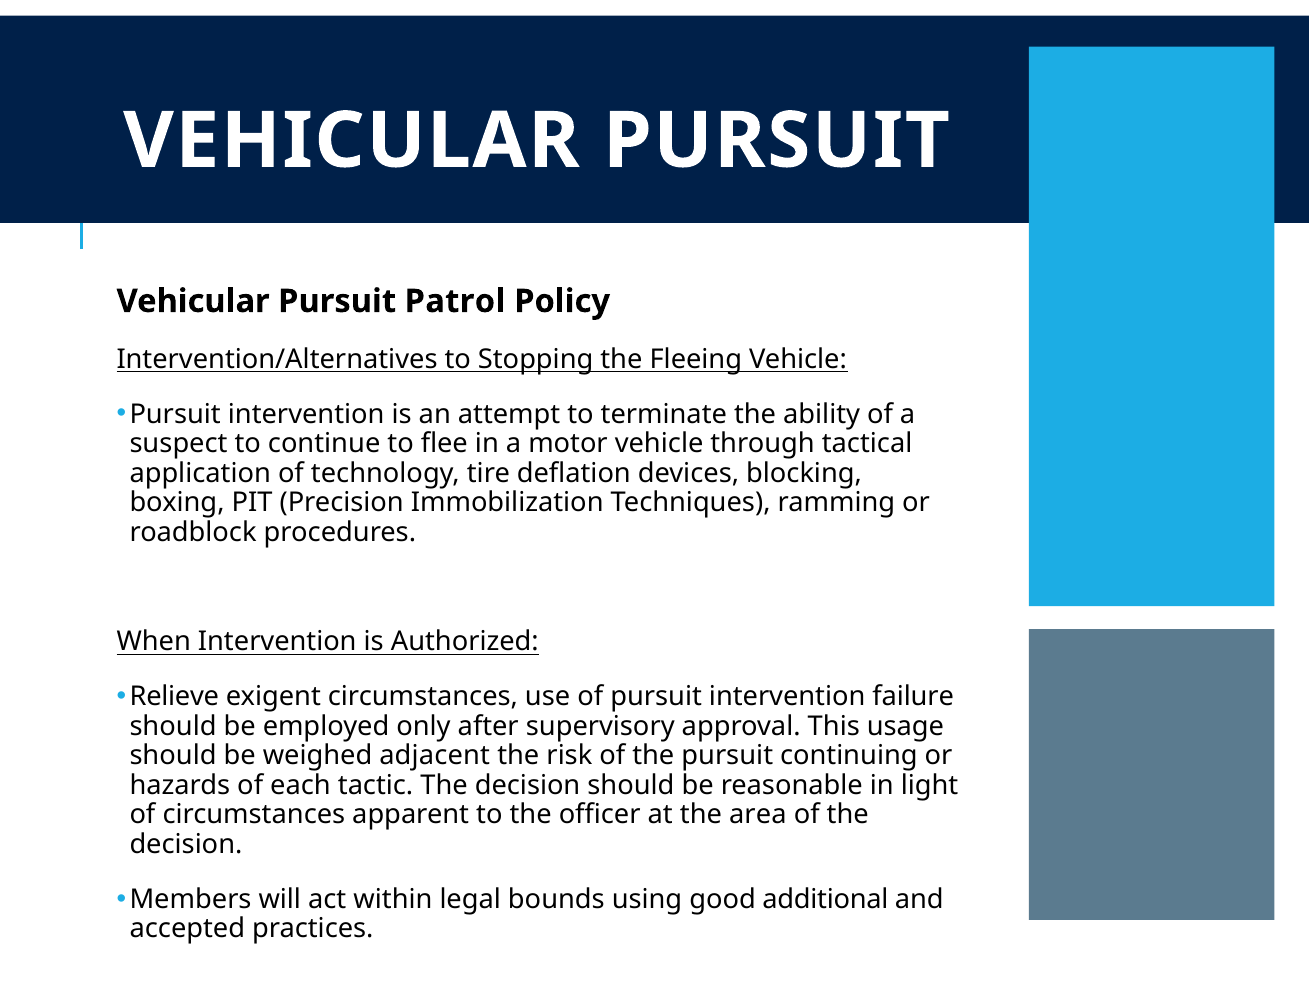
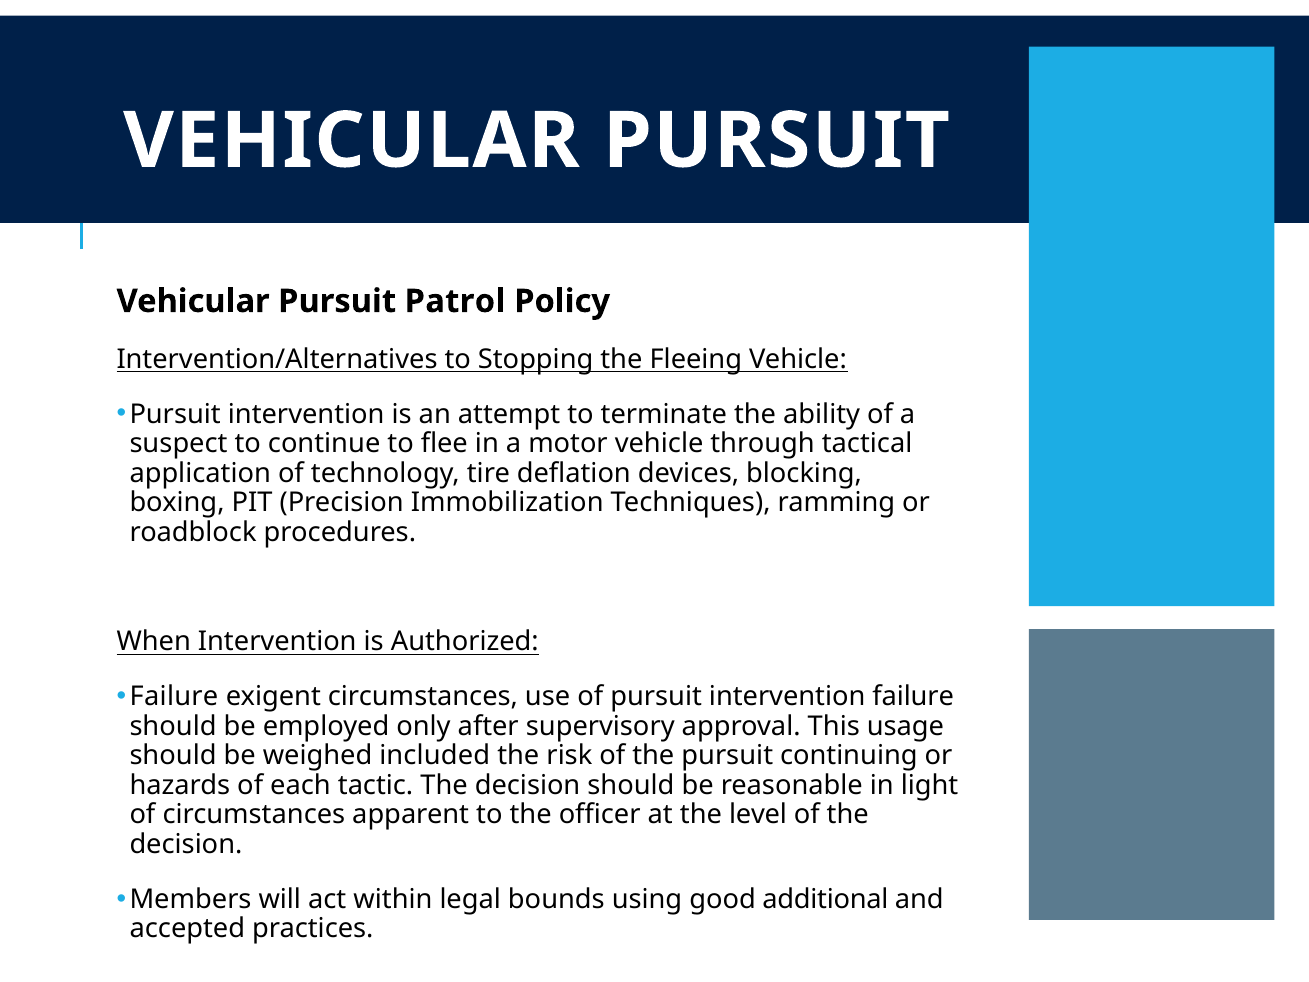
Relieve at (174, 697): Relieve -> Failure
adjacent: adjacent -> included
area: area -> level
